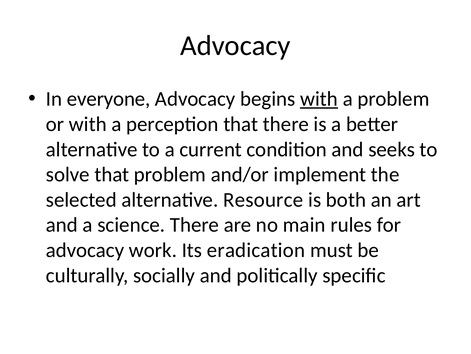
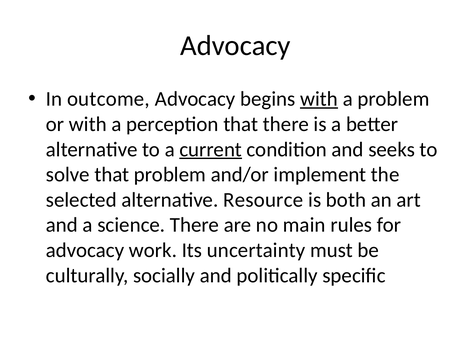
everyone: everyone -> outcome
current underline: none -> present
eradication: eradication -> uncertainty
